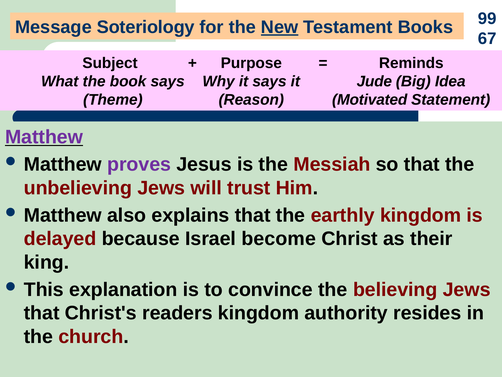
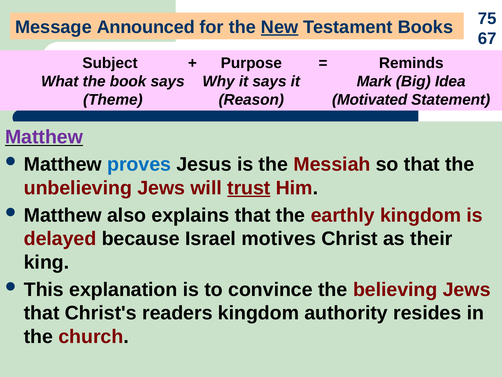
Soteriology: Soteriology -> Announced
99: 99 -> 75
Jude: Jude -> Mark
proves colour: purple -> blue
trust underline: none -> present
become: become -> motives
